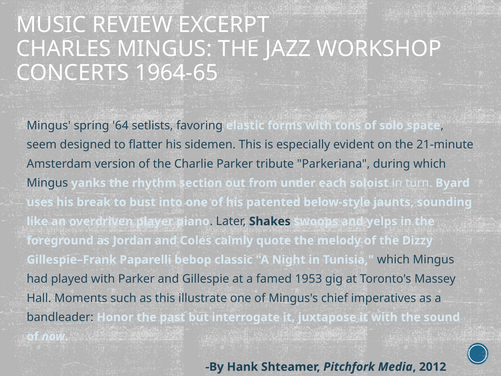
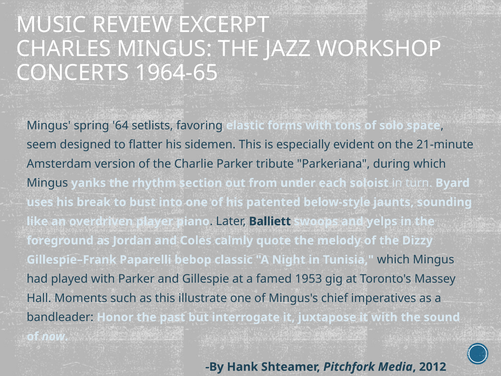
Shakes: Shakes -> Balliett
